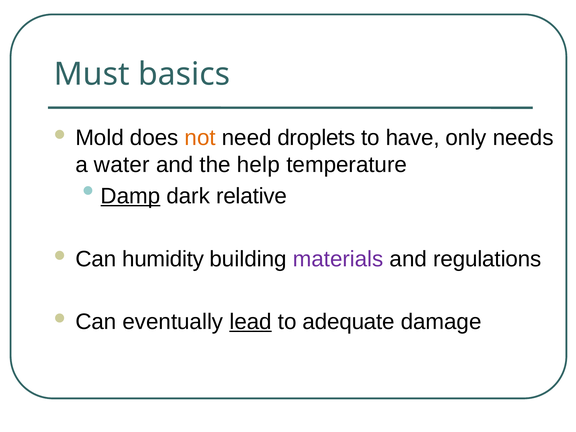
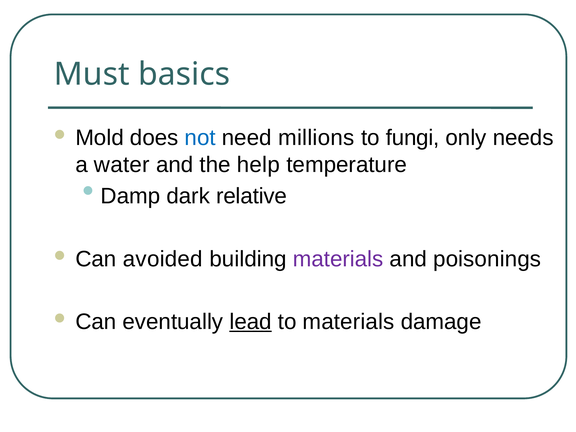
not colour: orange -> blue
droplets: droplets -> millions
have: have -> fungi
Damp underline: present -> none
humidity: humidity -> avoided
regulations: regulations -> poisonings
to adequate: adequate -> materials
